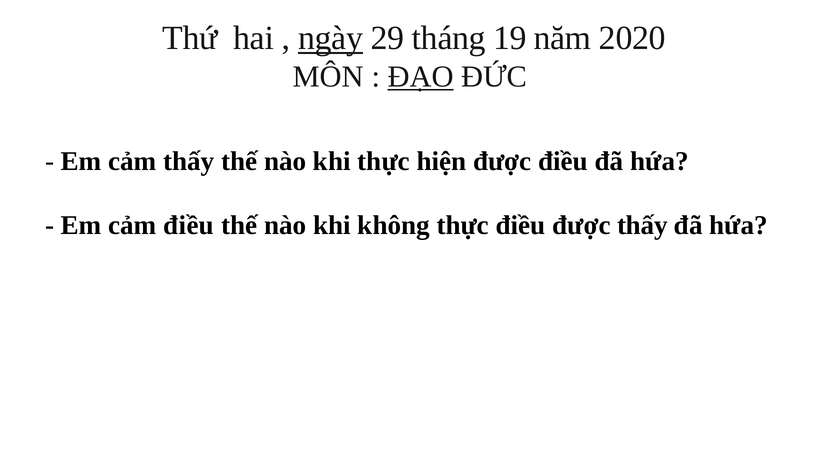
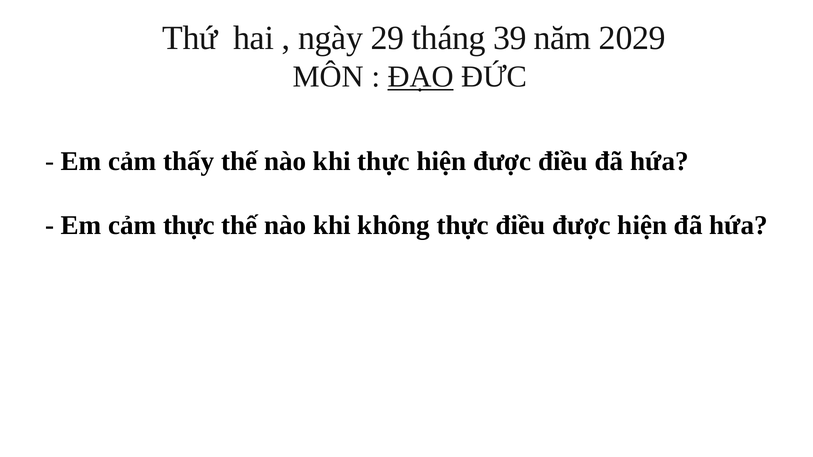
ngày underline: present -> none
19: 19 -> 39
2020: 2020 -> 2029
cảm điều: điều -> thực
được thấy: thấy -> hiện
